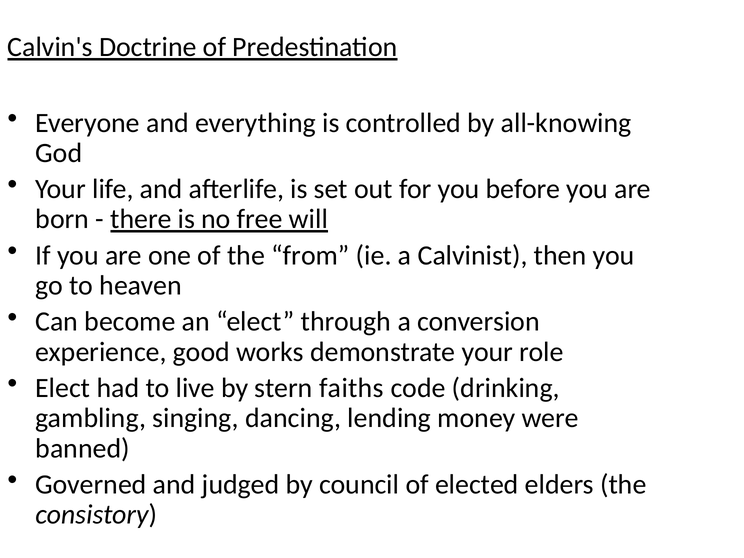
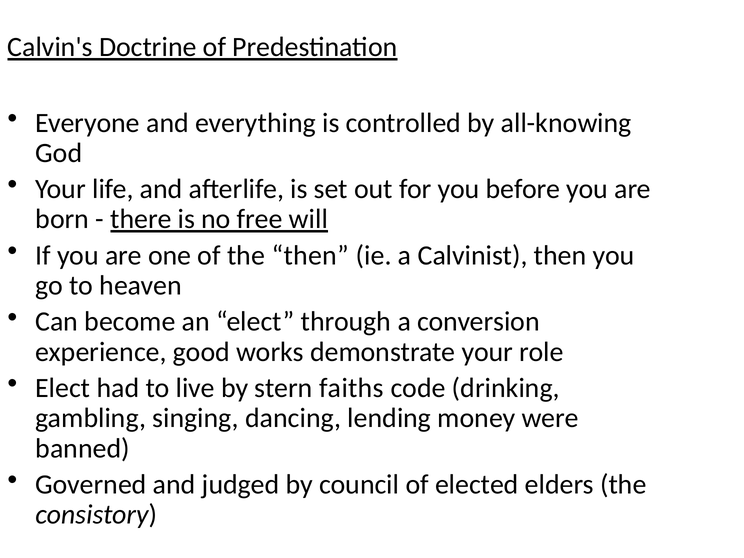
the from: from -> then
